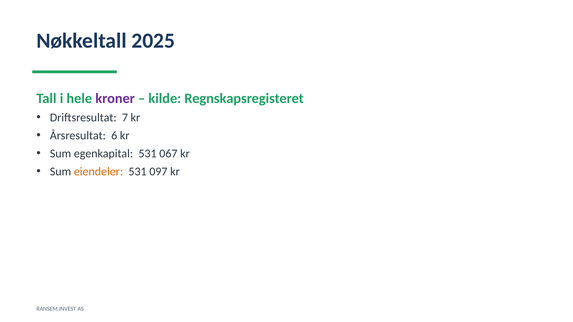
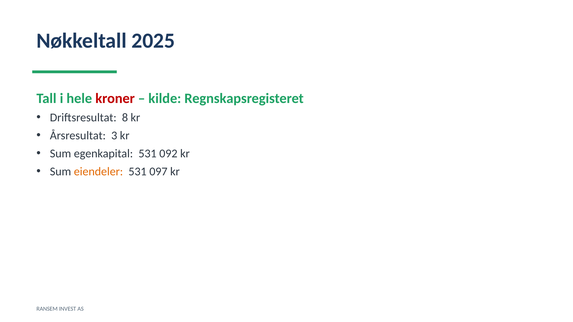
kroner colour: purple -> red
7: 7 -> 8
6: 6 -> 3
067: 067 -> 092
